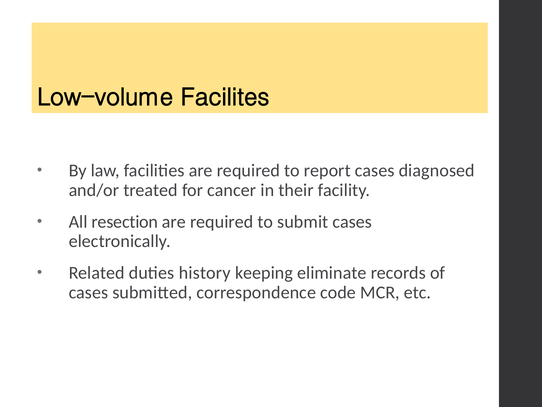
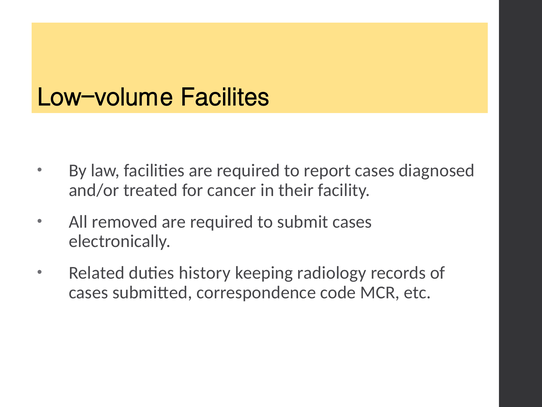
resection: resection -> removed
eliminate: eliminate -> radiology
